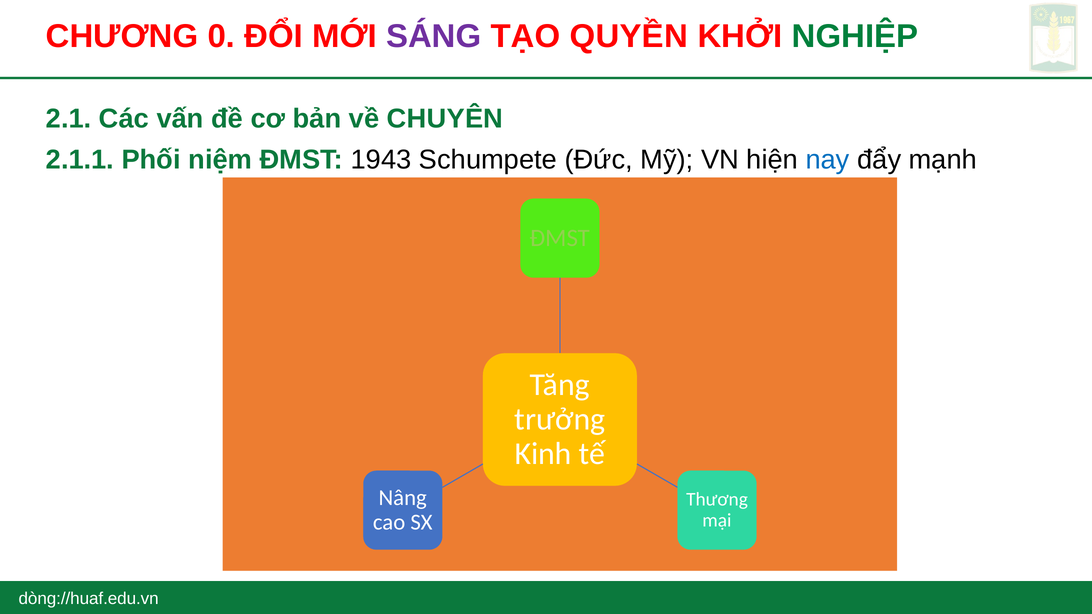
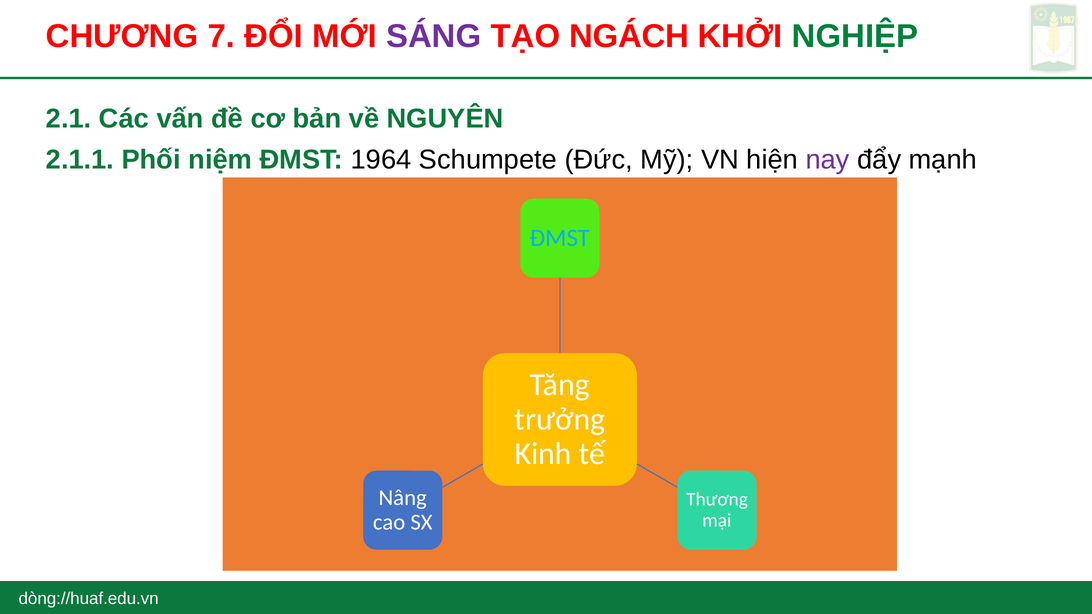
0: 0 -> 7
QUYỀN: QUYỀN -> NGÁCH
CHUYÊN: CHUYÊN -> NGUYÊN
1943: 1943 -> 1964
nay colour: blue -> purple
ĐMST at (560, 238) colour: light green -> light blue
